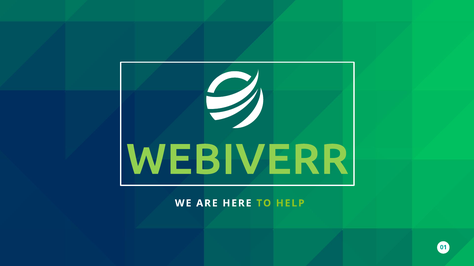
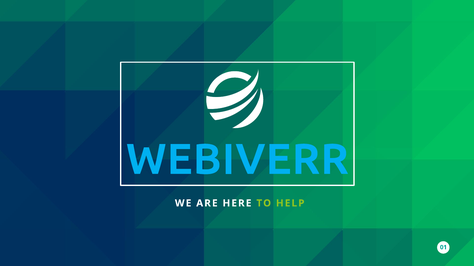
WEBIVERR colour: light green -> light blue
